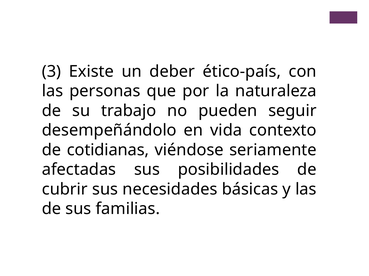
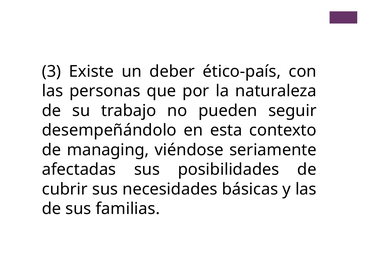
vida: vida -> esta
cotidianas: cotidianas -> managing
